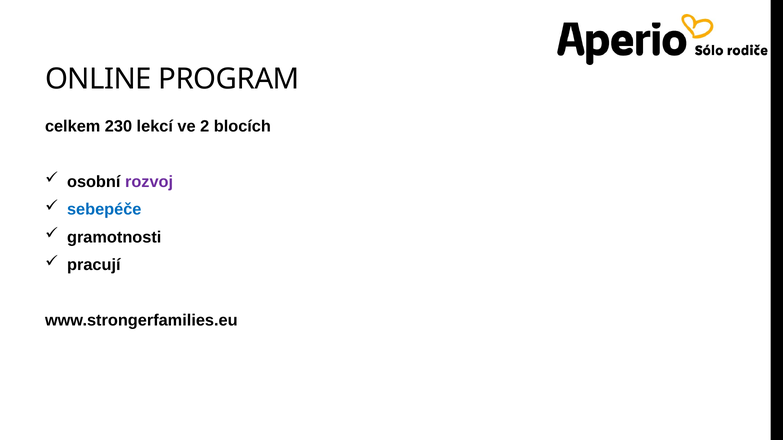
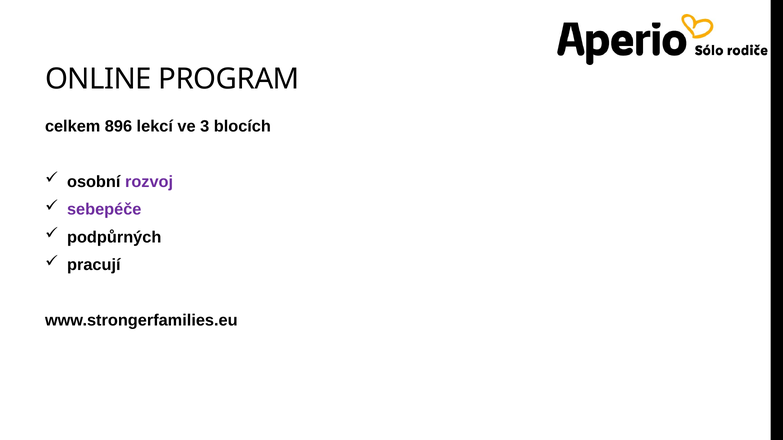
230: 230 -> 896
2: 2 -> 3
sebepéče colour: blue -> purple
gramotnosti: gramotnosti -> podpůrných
